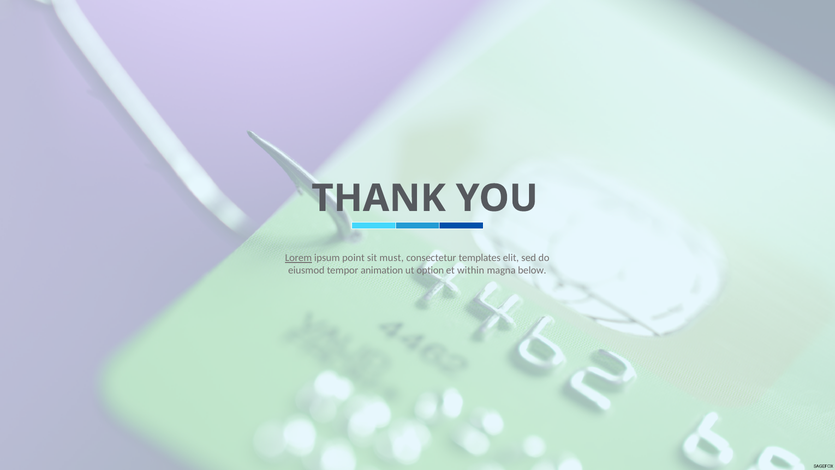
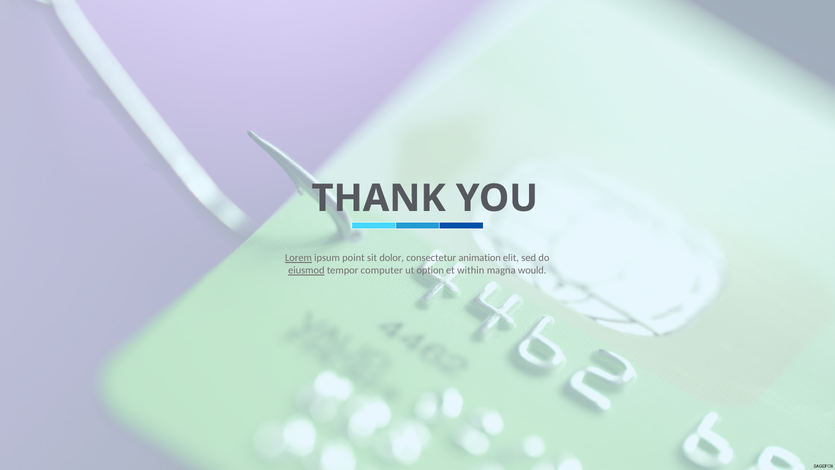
must: must -> dolor
templates: templates -> animation
eiusmod underline: none -> present
animation: animation -> computer
below: below -> would
